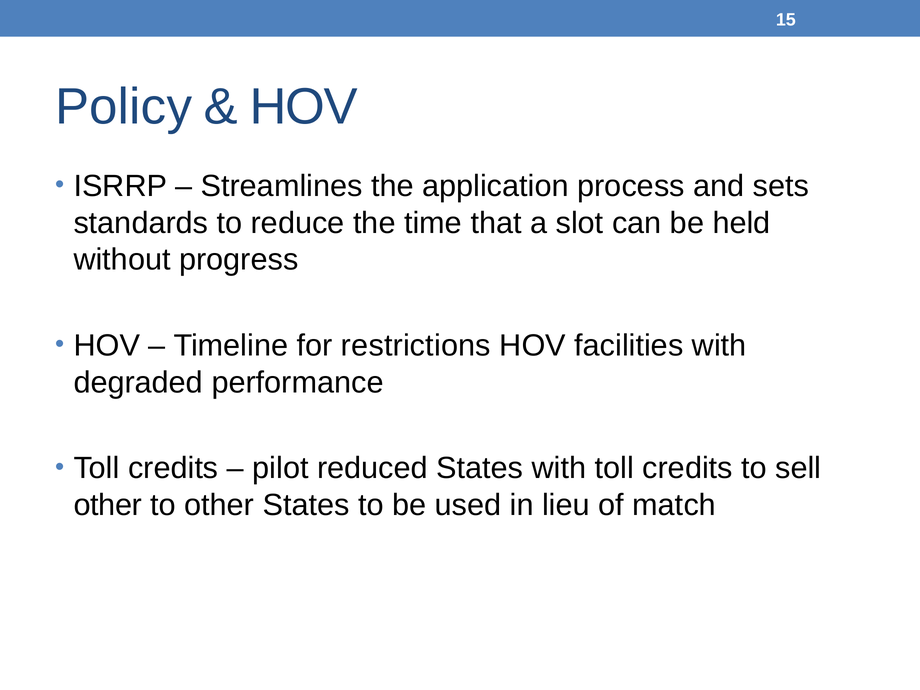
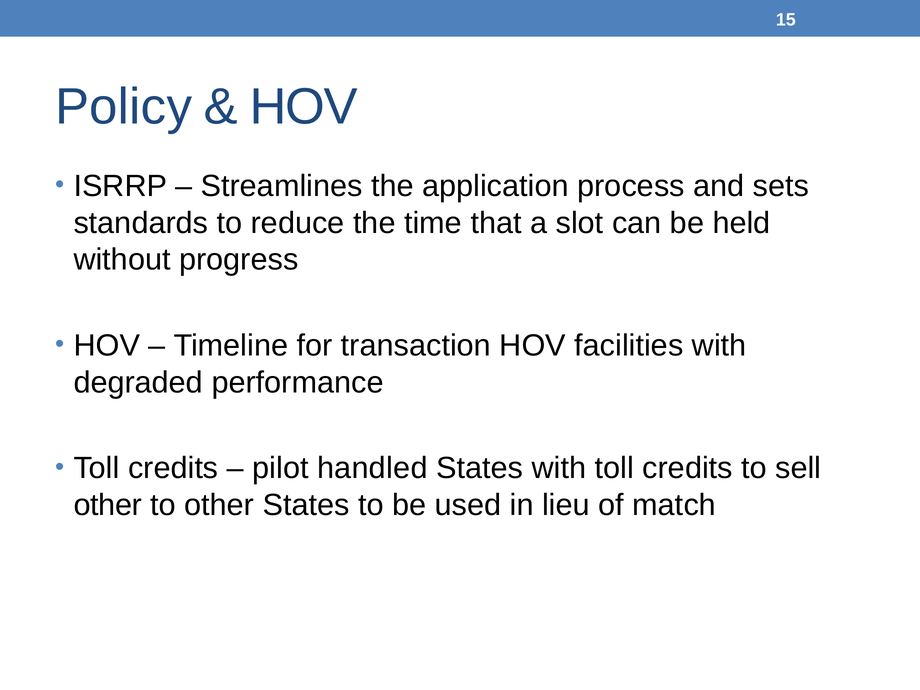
restrictions: restrictions -> transaction
reduced: reduced -> handled
